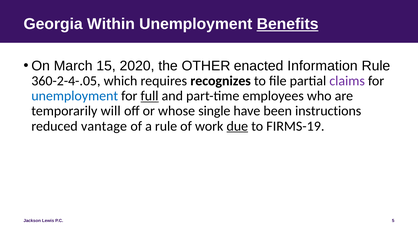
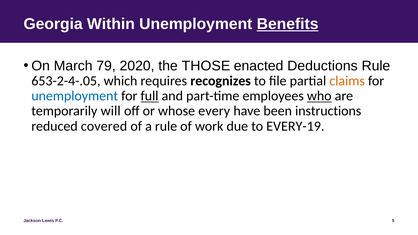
15: 15 -> 79
OTHER: OTHER -> THOSE
Information: Information -> Deductions
360-2-4-.05: 360-2-4-.05 -> 653-2-4-.05
claims colour: purple -> orange
who underline: none -> present
single: single -> every
vantage: vantage -> covered
due underline: present -> none
FIRMS-19: FIRMS-19 -> EVERY-19
